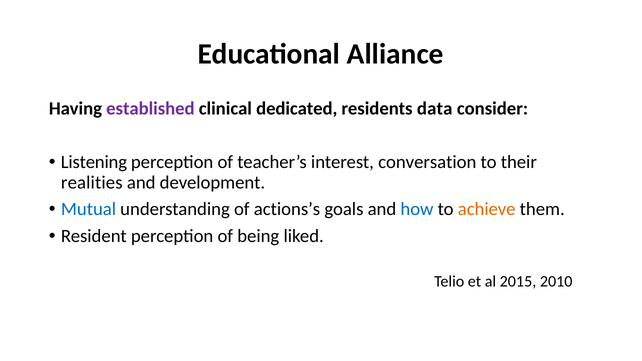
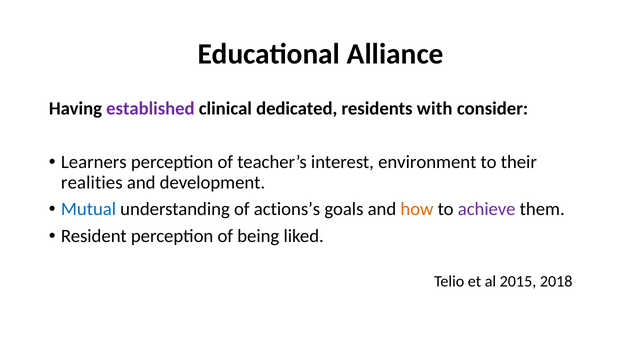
data: data -> with
Listening: Listening -> Learners
conversation: conversation -> environment
how colour: blue -> orange
achieve colour: orange -> purple
2010: 2010 -> 2018
